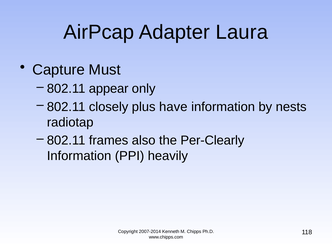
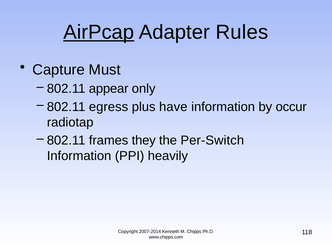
AirPcap underline: none -> present
Laura: Laura -> Rules
closely: closely -> egress
nests: nests -> occur
also: also -> they
Per-Clearly: Per-Clearly -> Per-Switch
